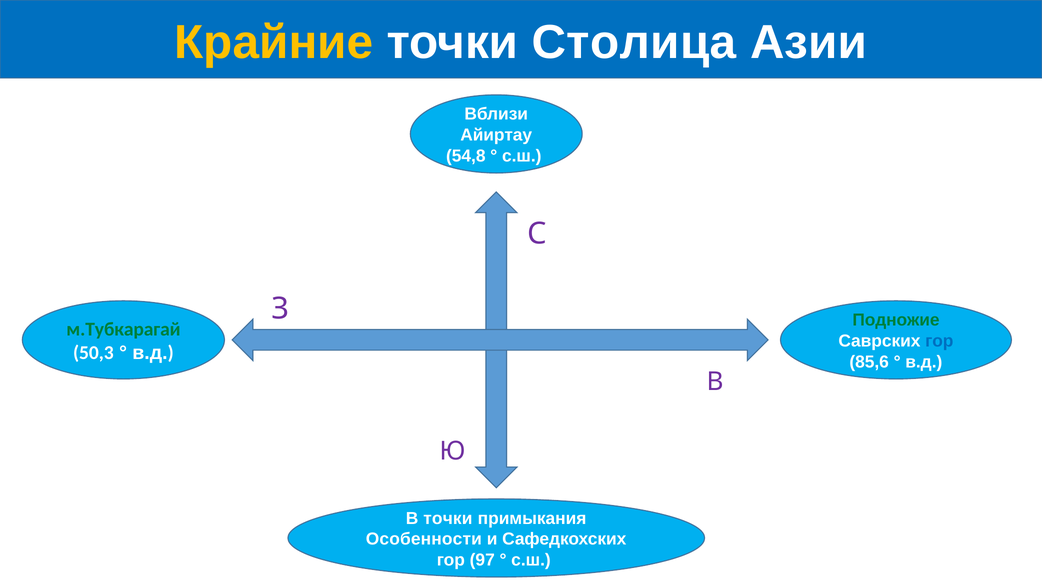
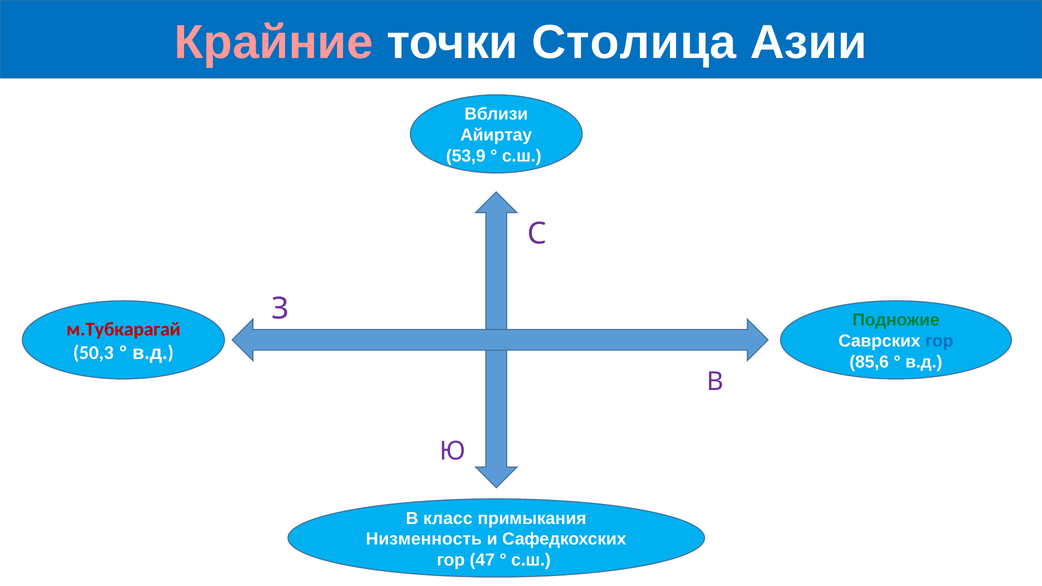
Крайние colour: yellow -> pink
54,8: 54,8 -> 53,9
м.Тубкарагай colour: green -> red
В точки: точки -> класс
Особенности: Особенности -> Низменность
97: 97 -> 47
